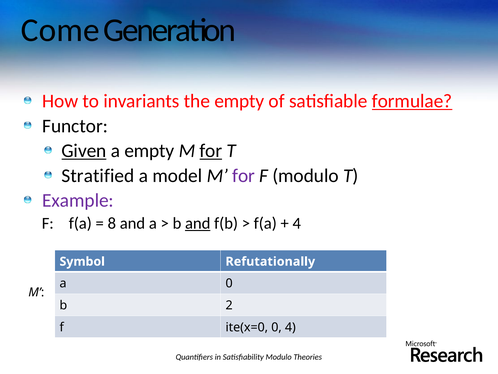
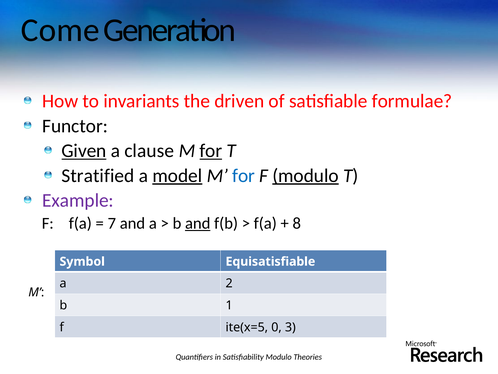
the empty: empty -> driven
formulae underline: present -> none
a empty: empty -> clause
model underline: none -> present
for at (244, 175) colour: purple -> blue
modulo at (306, 175) underline: none -> present
8: 8 -> 7
4 at (297, 223): 4 -> 8
Refutationally: Refutationally -> Equisatisfiable
a 0: 0 -> 2
2: 2 -> 1
ite(x=0: ite(x=0 -> ite(x=5
0 4: 4 -> 3
